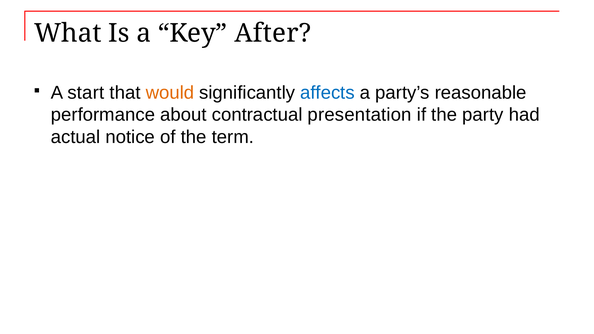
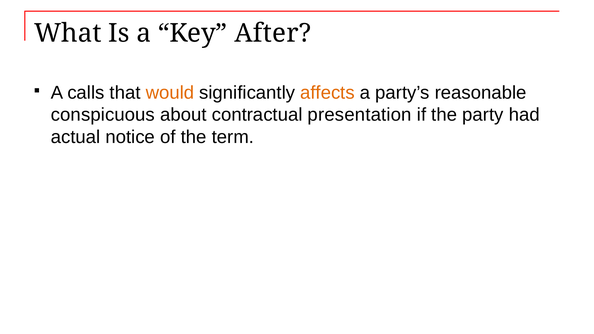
start: start -> calls
affects colour: blue -> orange
performance: performance -> conspicuous
